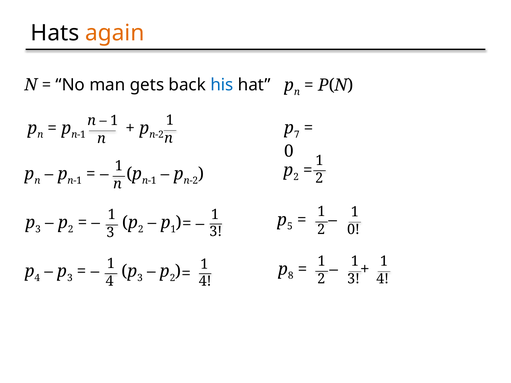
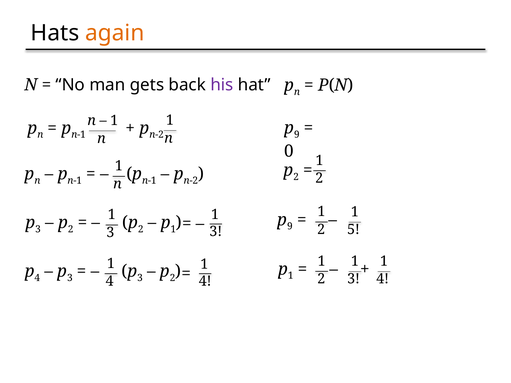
his colour: blue -> purple
7 at (297, 135): 7 -> 9
5 at (290, 227): 5 -> 9
0 at (353, 230): 0 -> 5
8 at (291, 276): 8 -> 1
